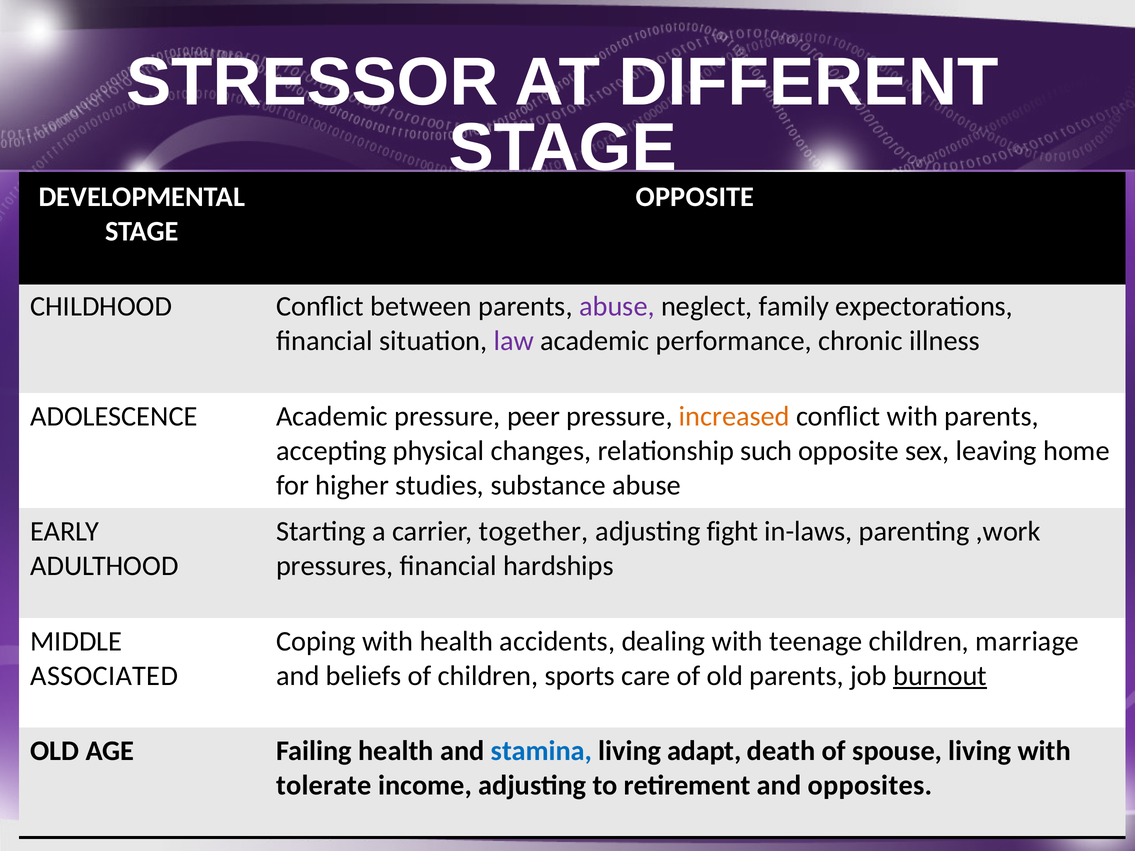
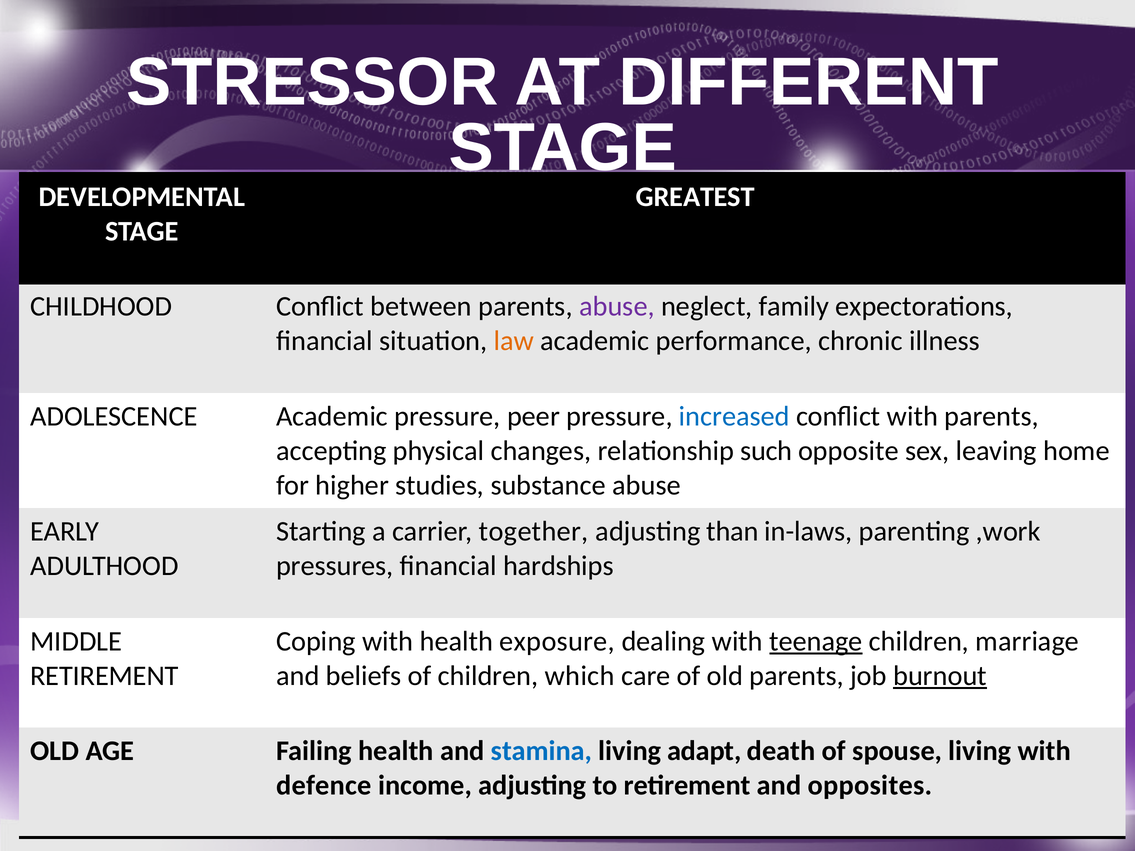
OPPOSITE at (695, 197): OPPOSITE -> GREATEST
law colour: purple -> orange
increased colour: orange -> blue
fight: fight -> than
accidents: accidents -> exposure
teenage underline: none -> present
ASSOCIATED at (104, 676): ASSOCIATED -> RETIREMENT
sports: sports -> which
tolerate: tolerate -> defence
